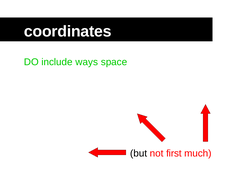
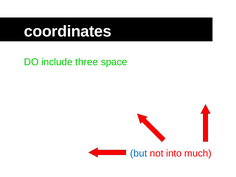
ways: ways -> three
but colour: black -> blue
first: first -> into
